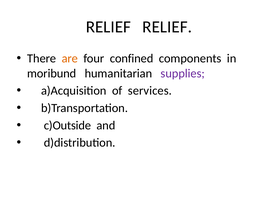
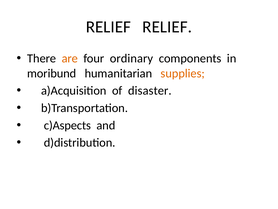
confined: confined -> ordinary
supplies colour: purple -> orange
services: services -> disaster
c)Outside: c)Outside -> c)Aspects
